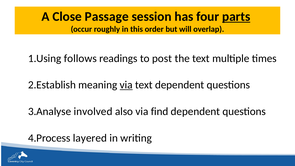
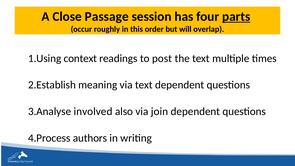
follows: follows -> context
via at (126, 85) underline: present -> none
find: find -> join
layered: layered -> authors
